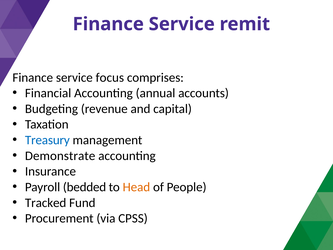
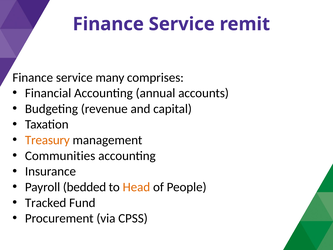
focus: focus -> many
Treasury colour: blue -> orange
Demonstrate: Demonstrate -> Communities
